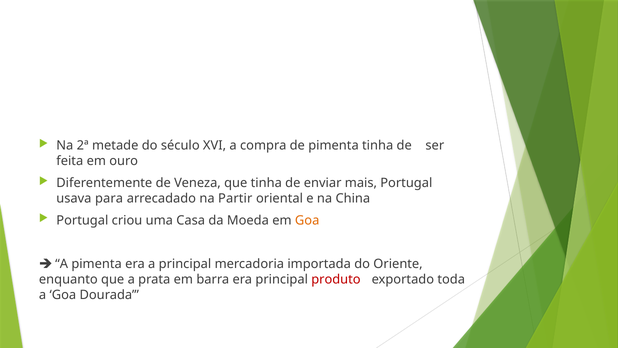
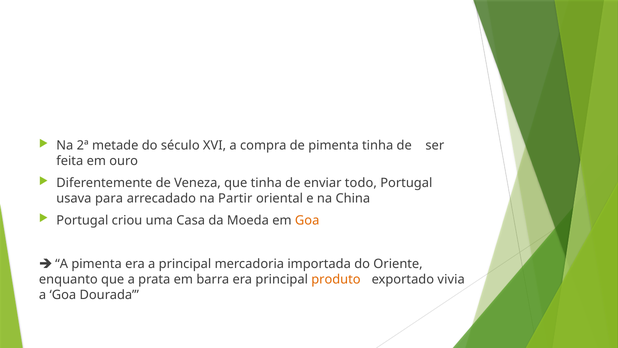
mais: mais -> todo
produto colour: red -> orange
toda: toda -> vivia
